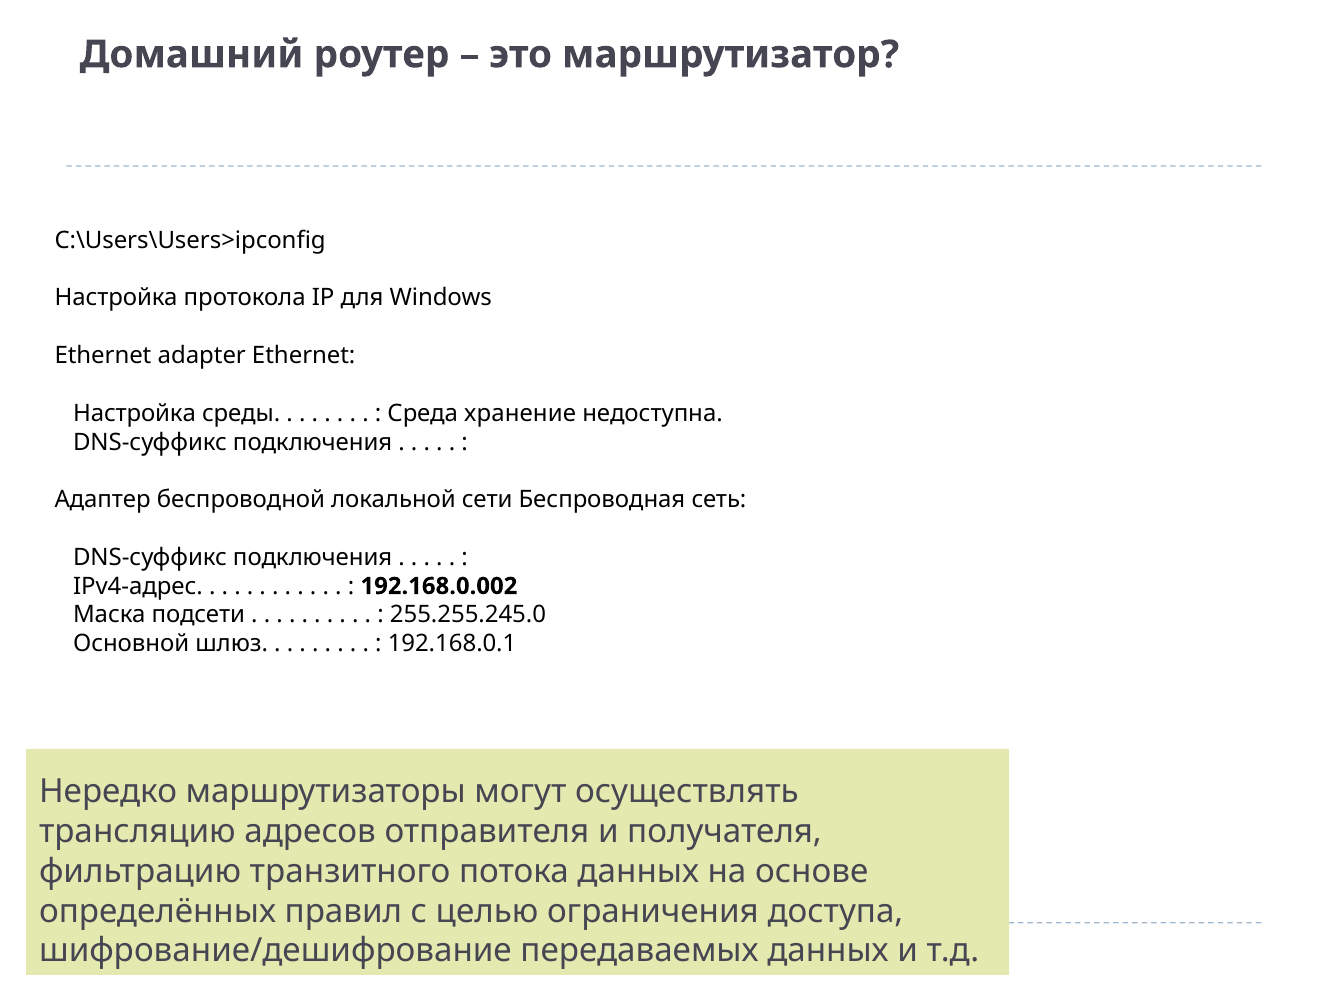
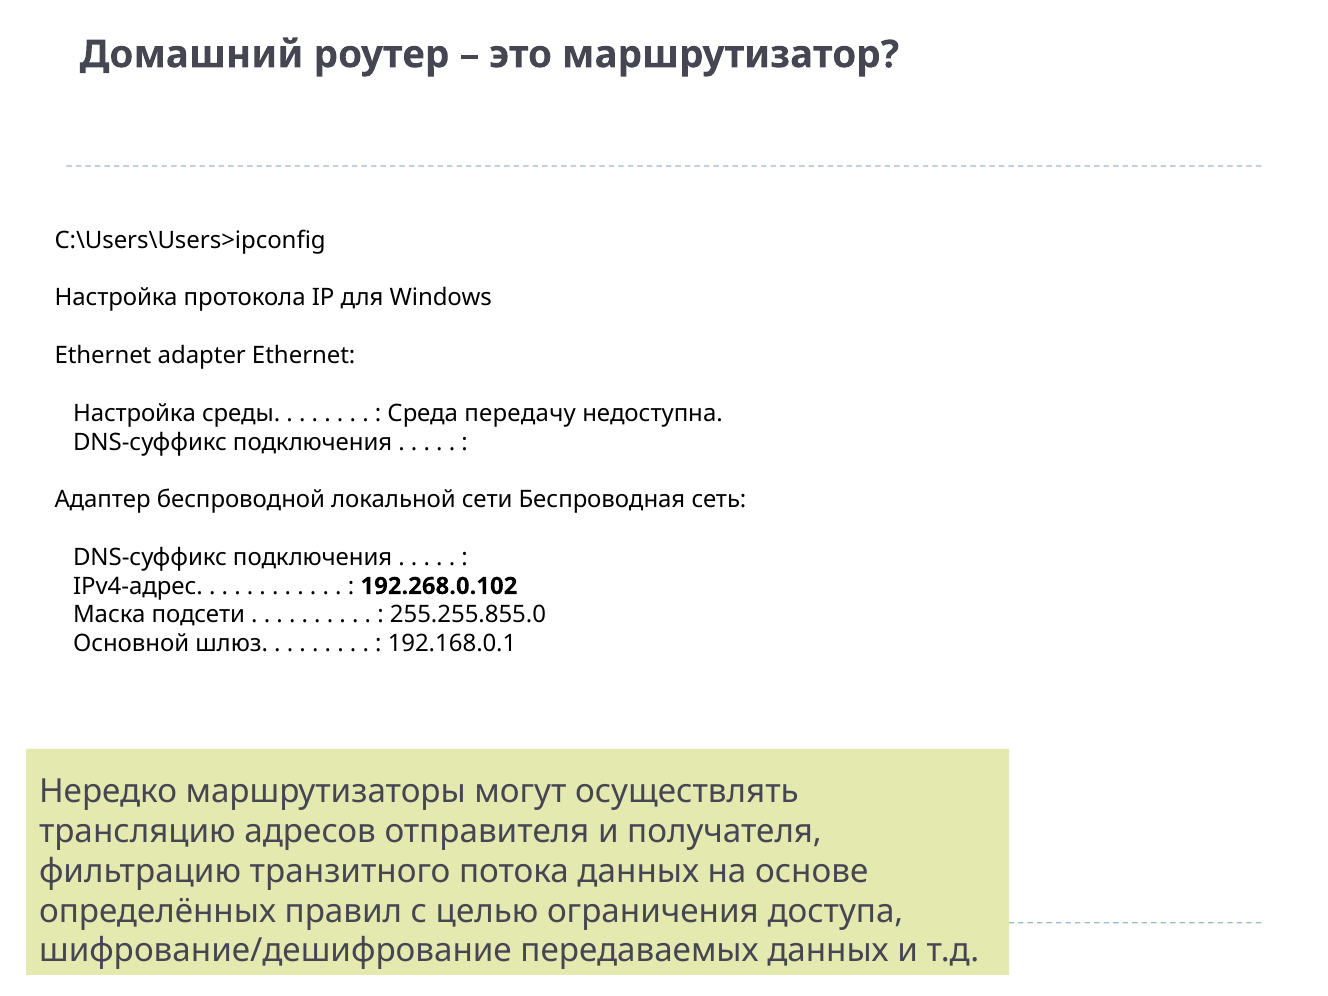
хранение: хранение -> передачу
192.168.0.002: 192.168.0.002 -> 192.268.0.102
255.255.245.0: 255.255.245.0 -> 255.255.855.0
